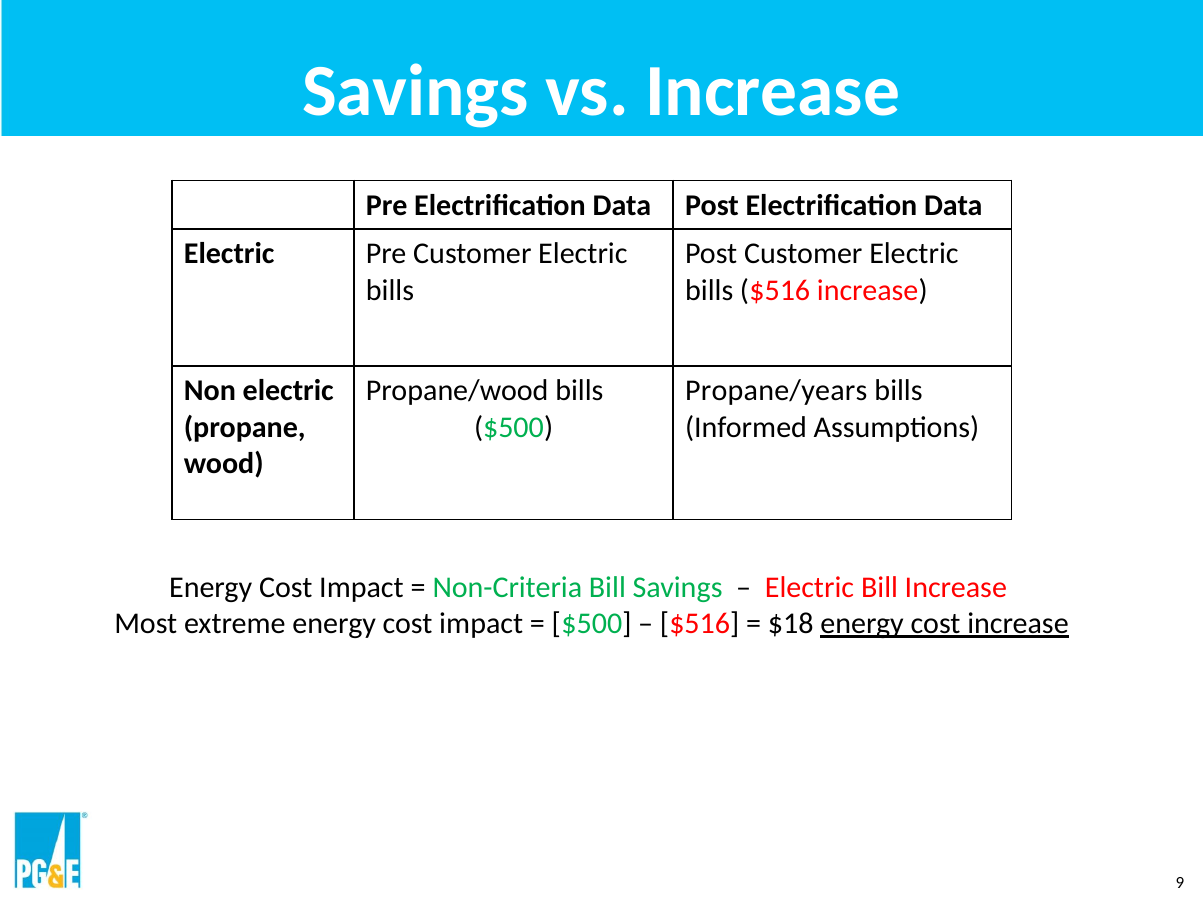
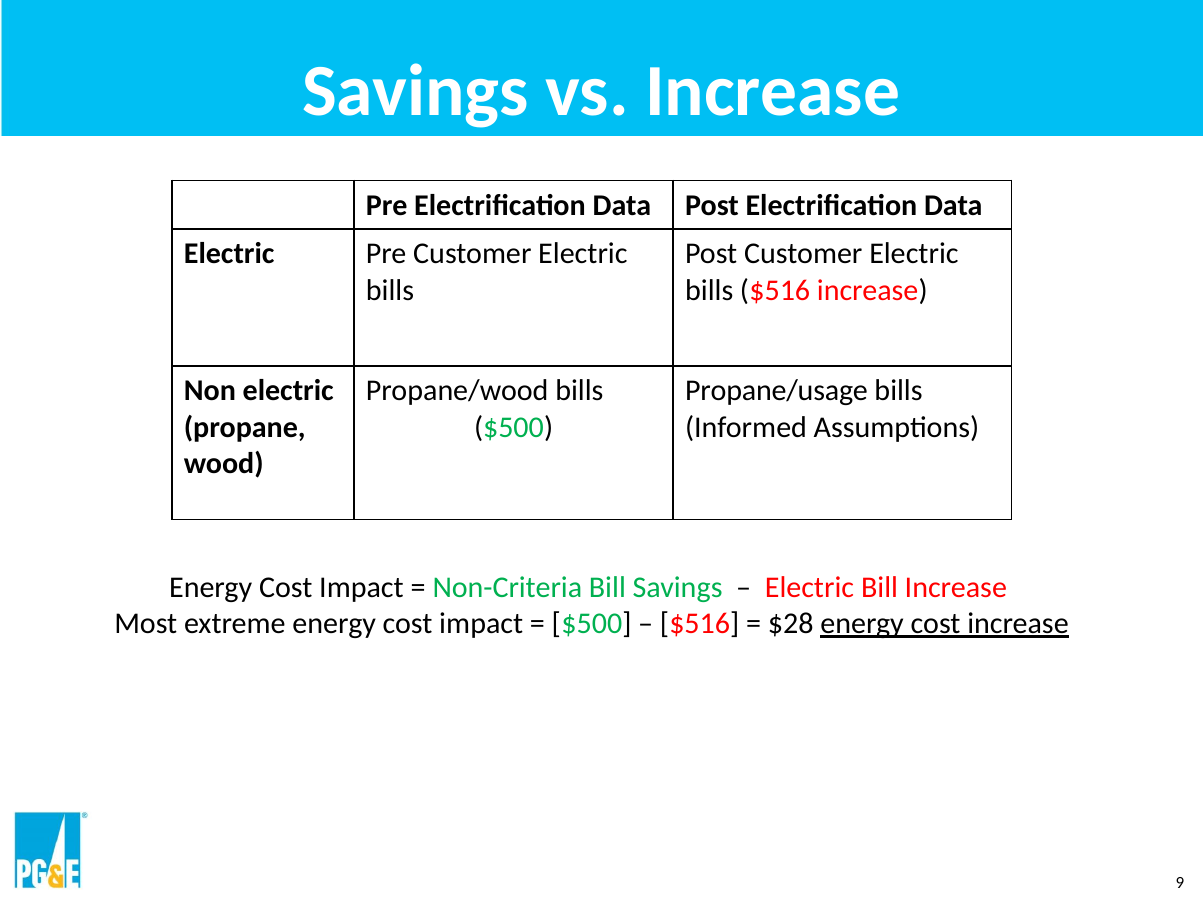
Propane/years: Propane/years -> Propane/usage
$18: $18 -> $28
